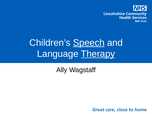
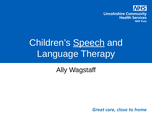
Therapy underline: present -> none
